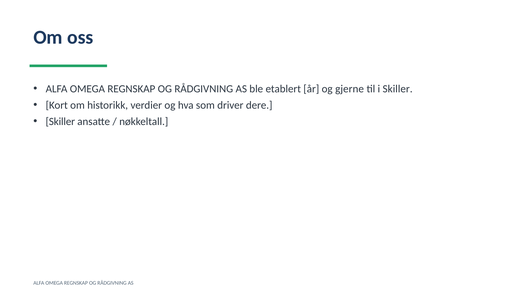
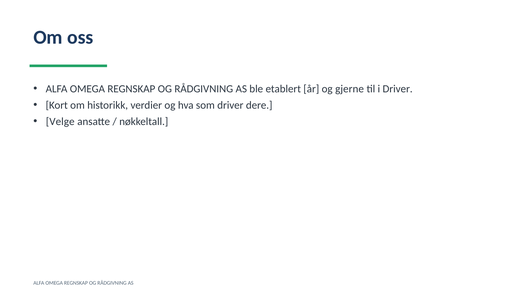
i Skiller: Skiller -> Driver
Skiller at (60, 122): Skiller -> Velge
